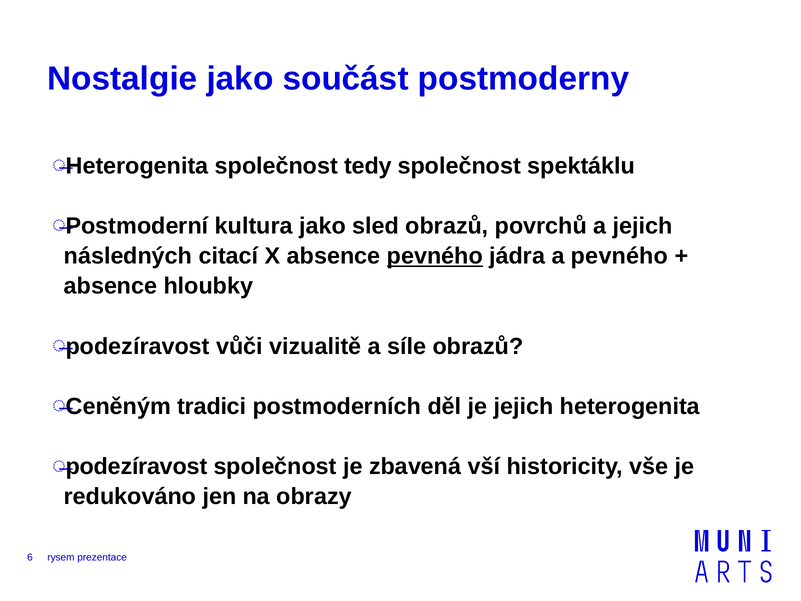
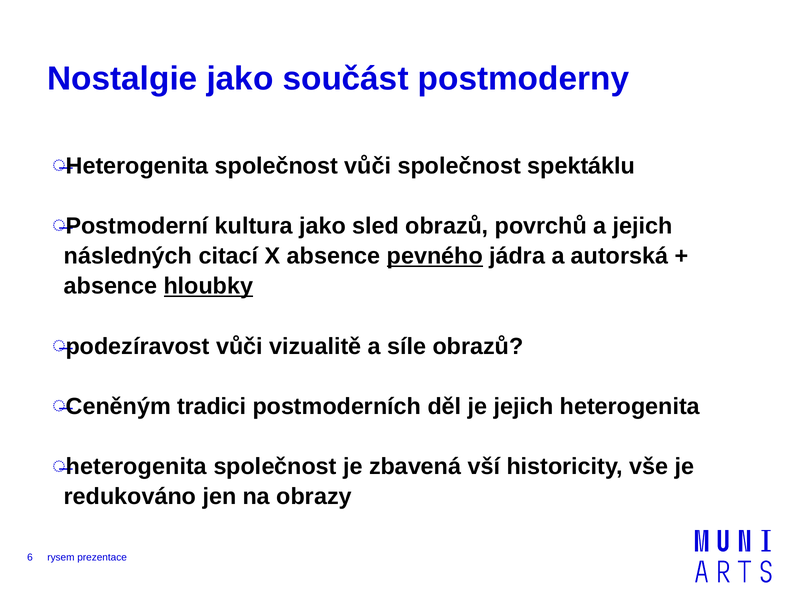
společnost tedy: tedy -> vůči
a pevného: pevného -> autorská
hloubky underline: none -> present
podezíravost at (137, 466): podezíravost -> heterogenita
